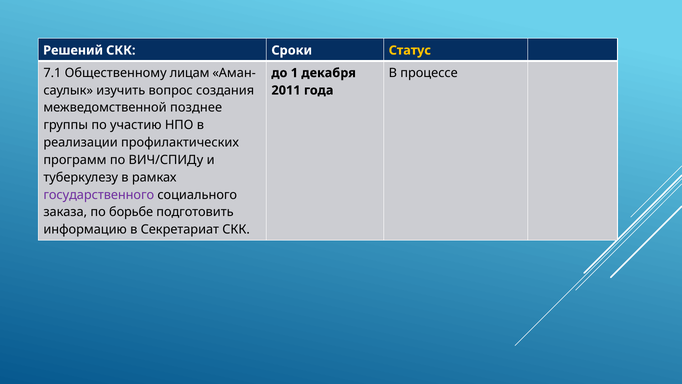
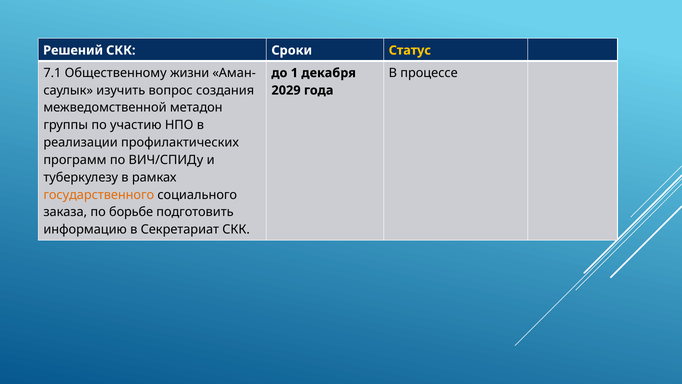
лицам: лицам -> жизни
2011: 2011 -> 2029
позднее: позднее -> метадон
государственного colour: purple -> orange
